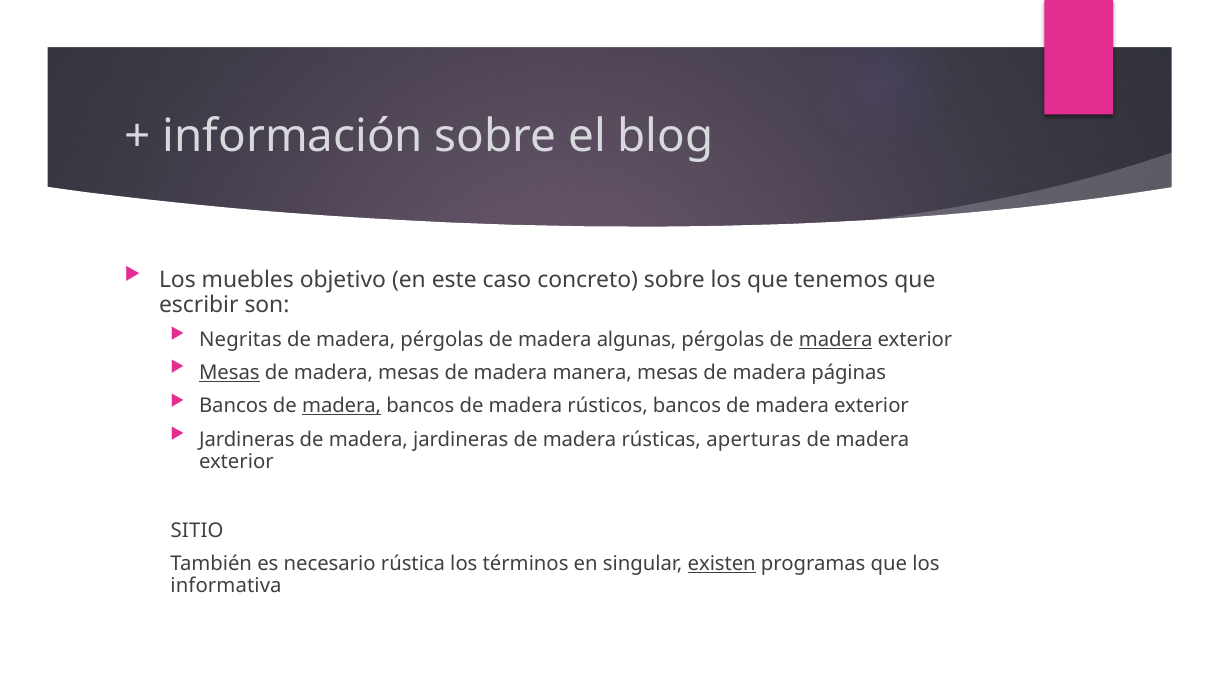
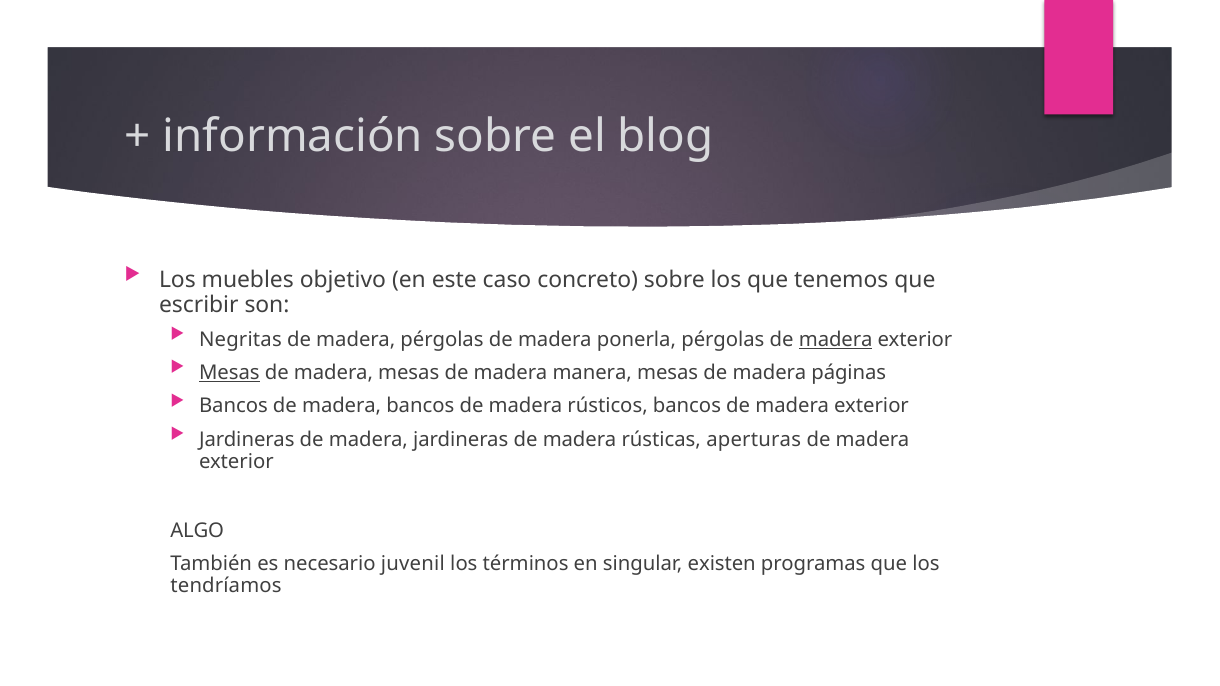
algunas: algunas -> ponerla
madera at (342, 406) underline: present -> none
SITIO: SITIO -> ALGO
rústica: rústica -> juvenil
existen underline: present -> none
informativa: informativa -> tendríamos
